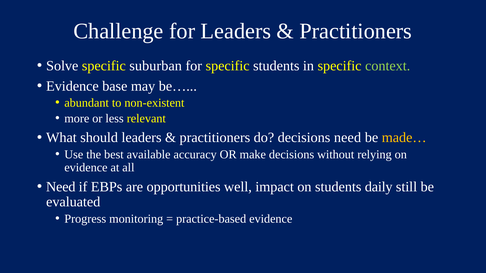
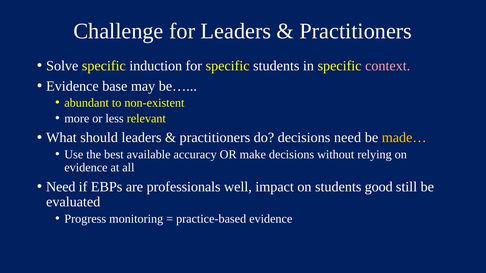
suburban: suburban -> induction
context colour: light green -> pink
opportunities: opportunities -> professionals
daily: daily -> good
